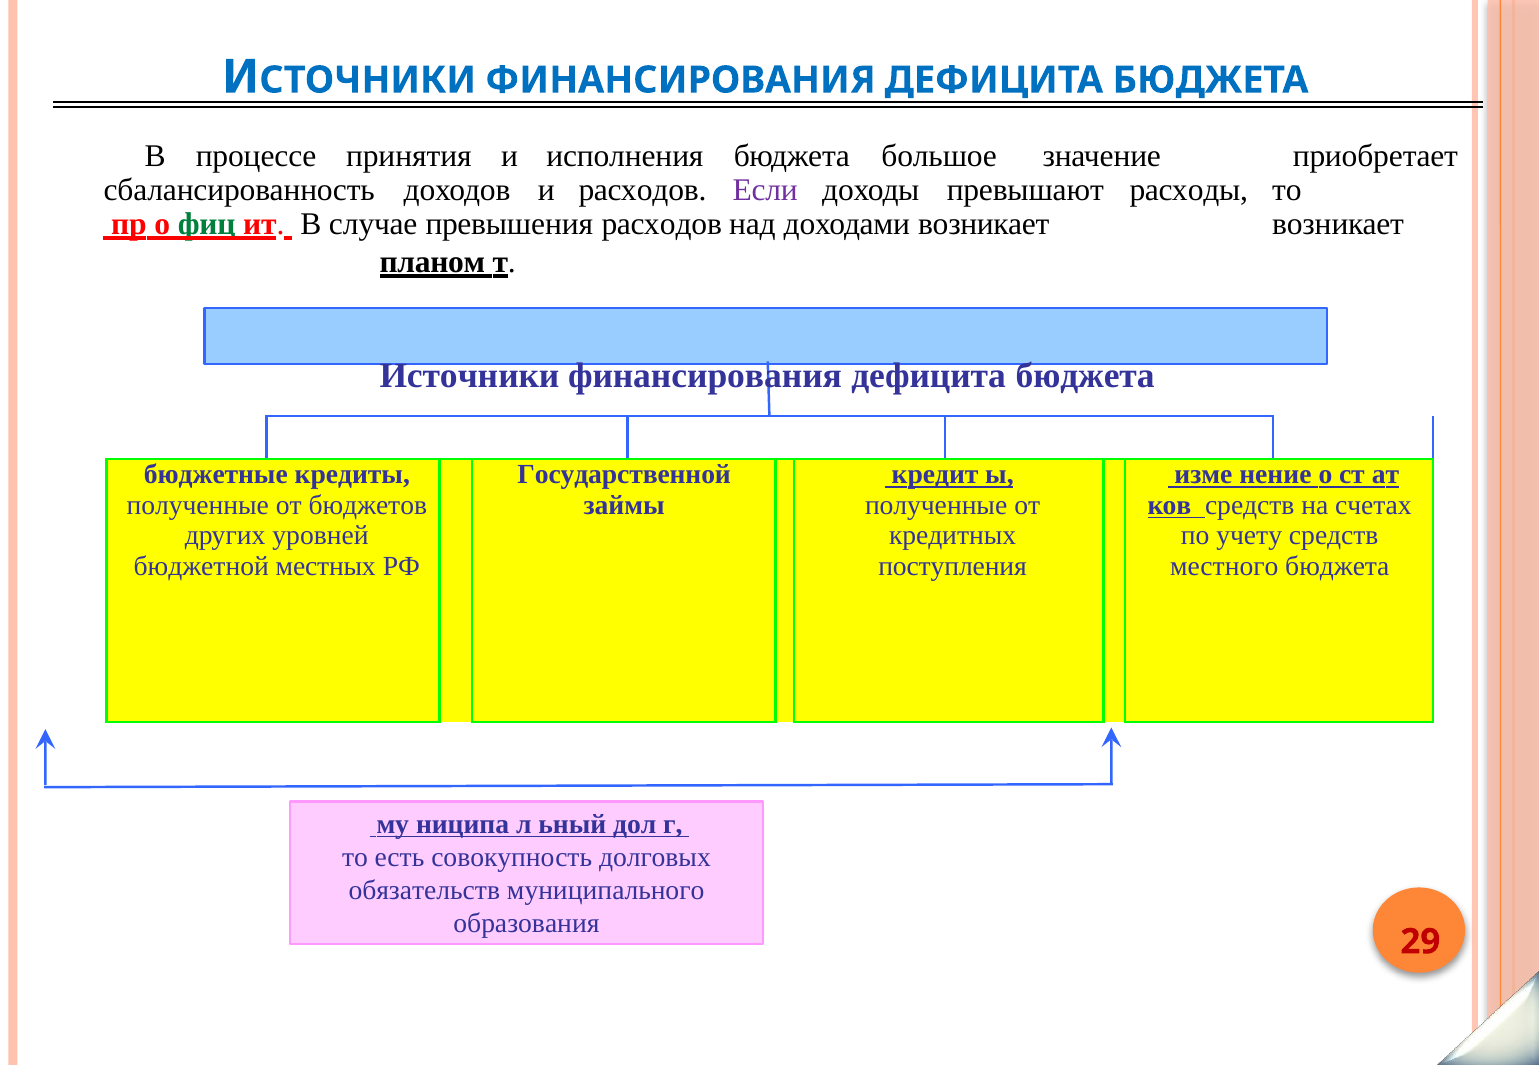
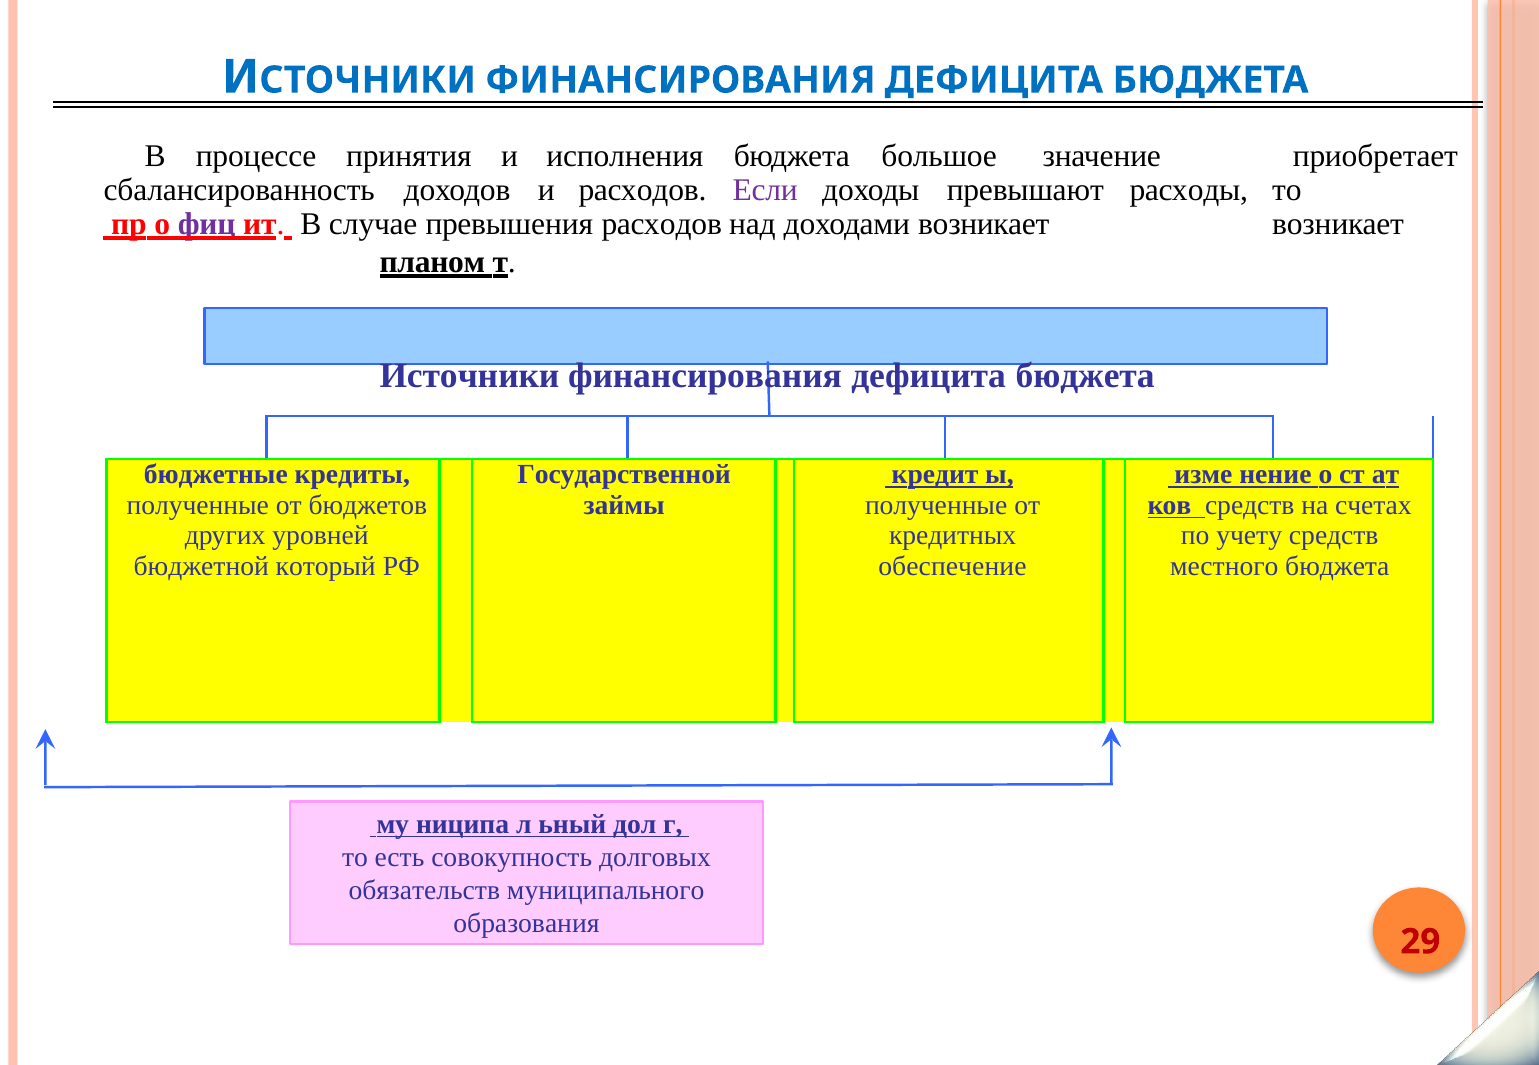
фиц colour: green -> purple
местных: местных -> который
поступления: поступления -> обеспечение
